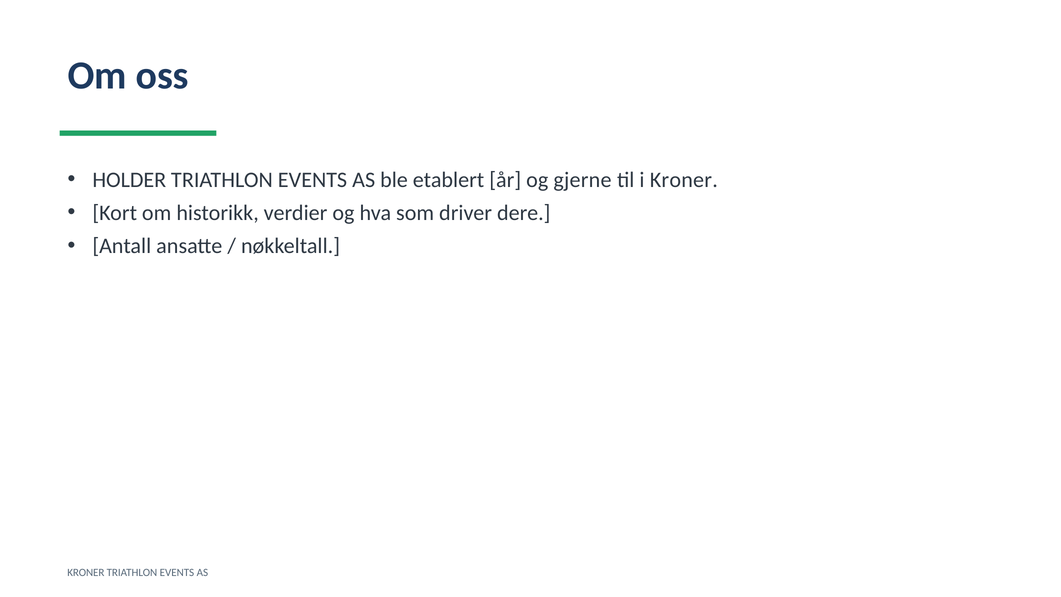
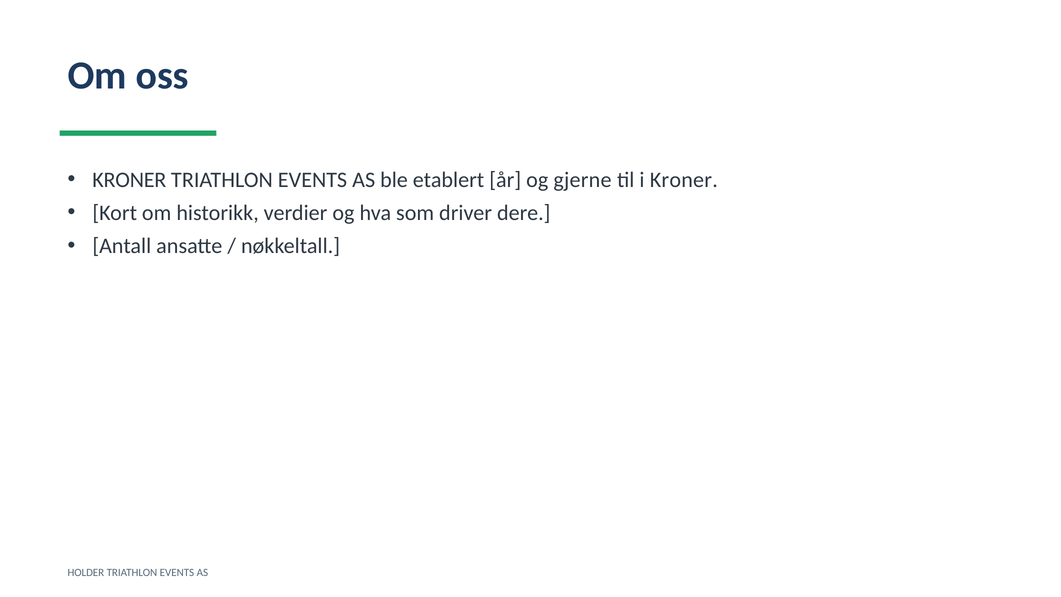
HOLDER at (129, 180): HOLDER -> KRONER
KRONER at (86, 573): KRONER -> HOLDER
